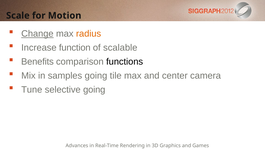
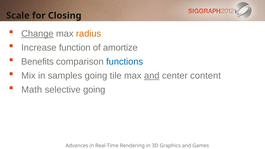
Motion: Motion -> Closing
scalable: scalable -> amortize
functions colour: black -> blue
and at (152, 76) underline: none -> present
camera: camera -> content
Tune: Tune -> Math
